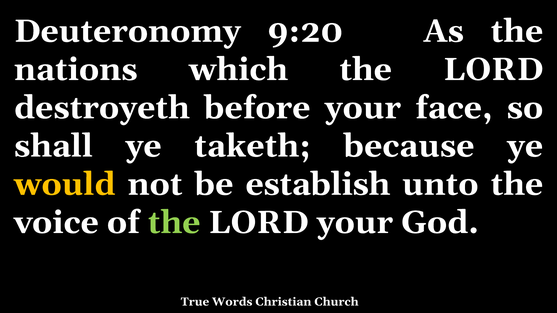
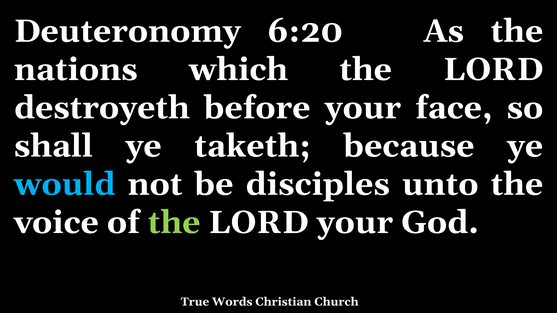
9:20: 9:20 -> 6:20
would colour: yellow -> light blue
establish: establish -> disciples
